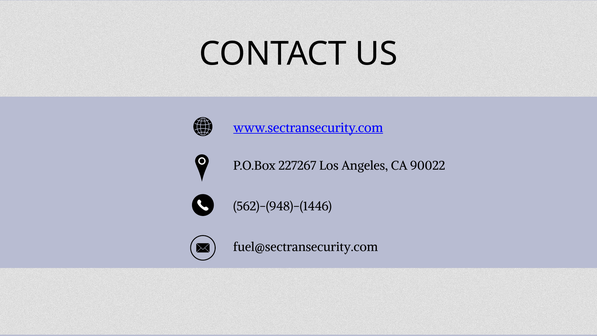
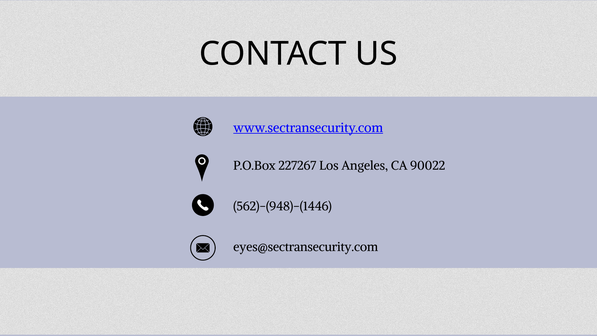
fuel@sectransecurity.com: fuel@sectransecurity.com -> eyes@sectransecurity.com
